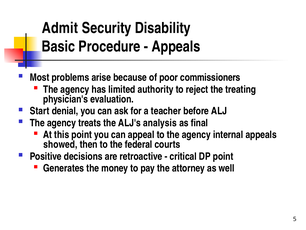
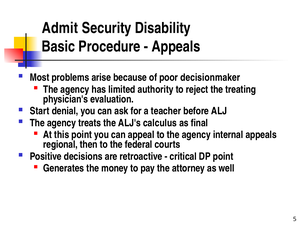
commissioners: commissioners -> decisionmaker
analysis: analysis -> calculus
showed: showed -> regional
